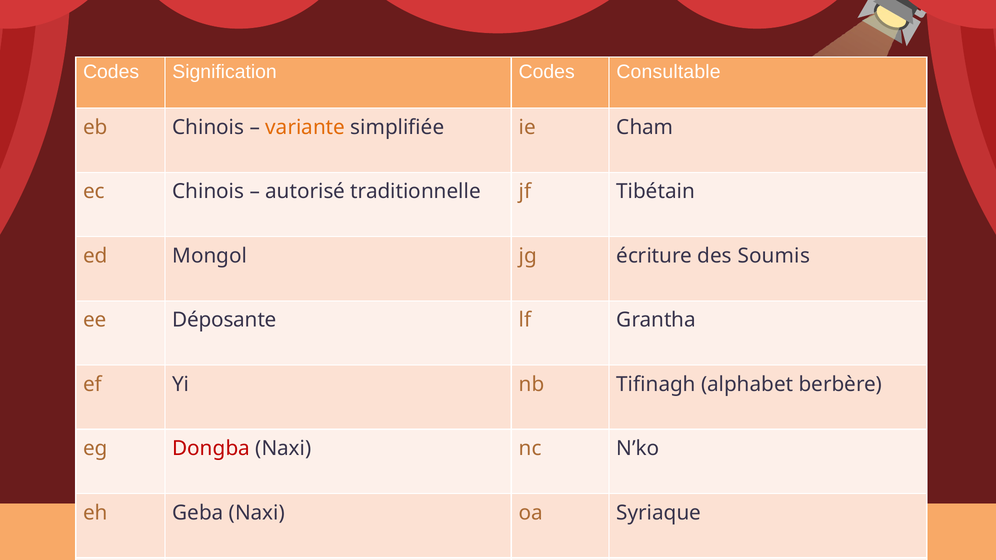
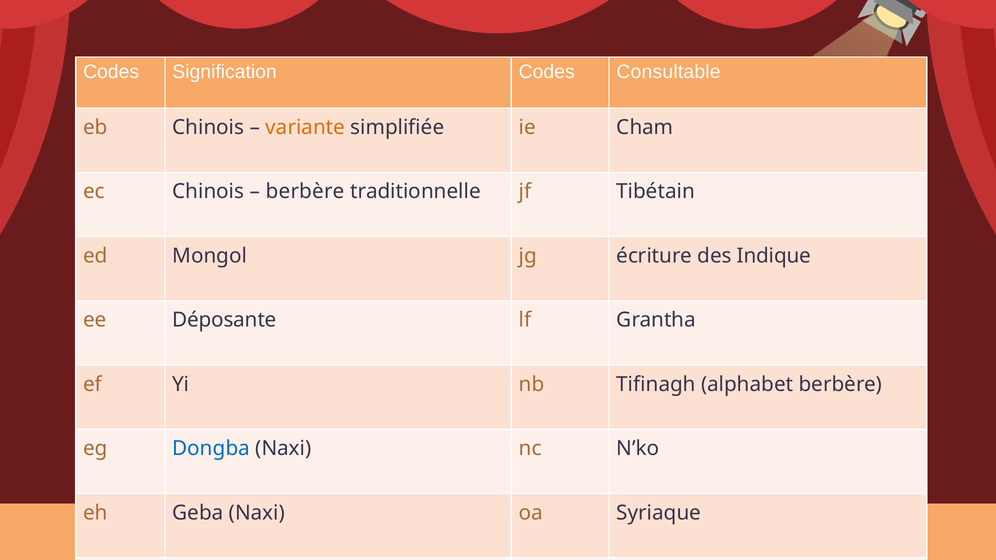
autorisé at (305, 192): autorisé -> berbère
Soumis: Soumis -> Indique
Dongba colour: red -> blue
